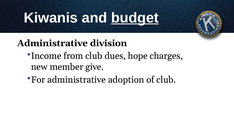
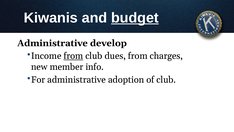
division: division -> develop
from at (73, 56) underline: none -> present
dues hope: hope -> from
give: give -> info
